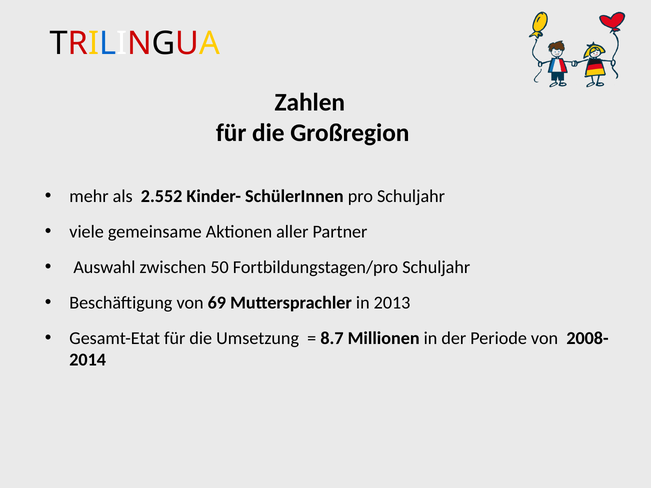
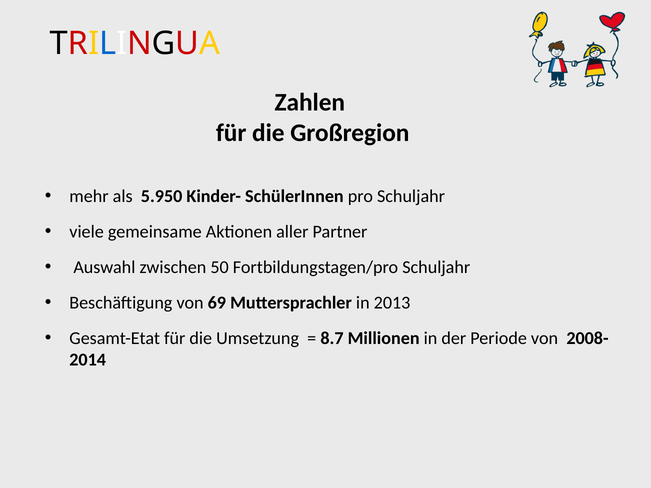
2.552: 2.552 -> 5.950
